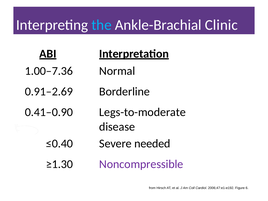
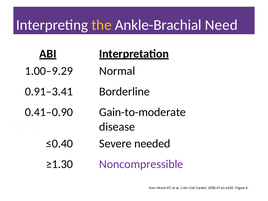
the colour: light blue -> yellow
Clinic: Clinic -> Need
1.00–7.36: 1.00–7.36 -> 1.00–9.29
0.91–2.69: 0.91–2.69 -> 0.91–3.41
Legs-to-moderate: Legs-to-moderate -> Gain-to-moderate
